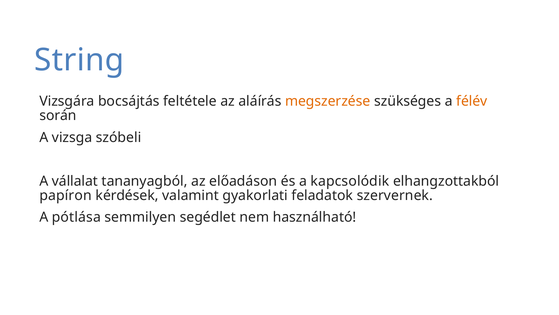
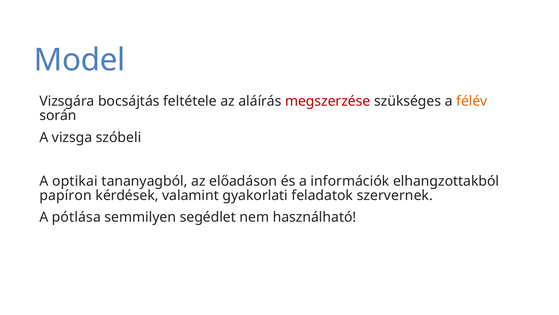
String: String -> Model
megszerzése colour: orange -> red
vállalat: vállalat -> optikai
kapcsolódik: kapcsolódik -> információk
